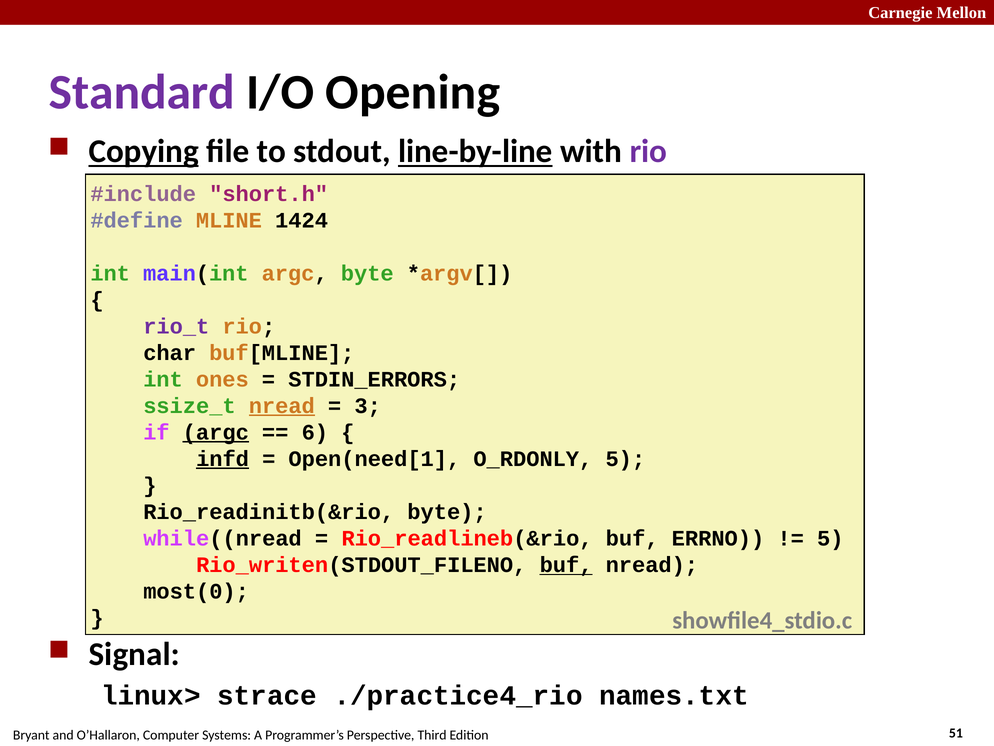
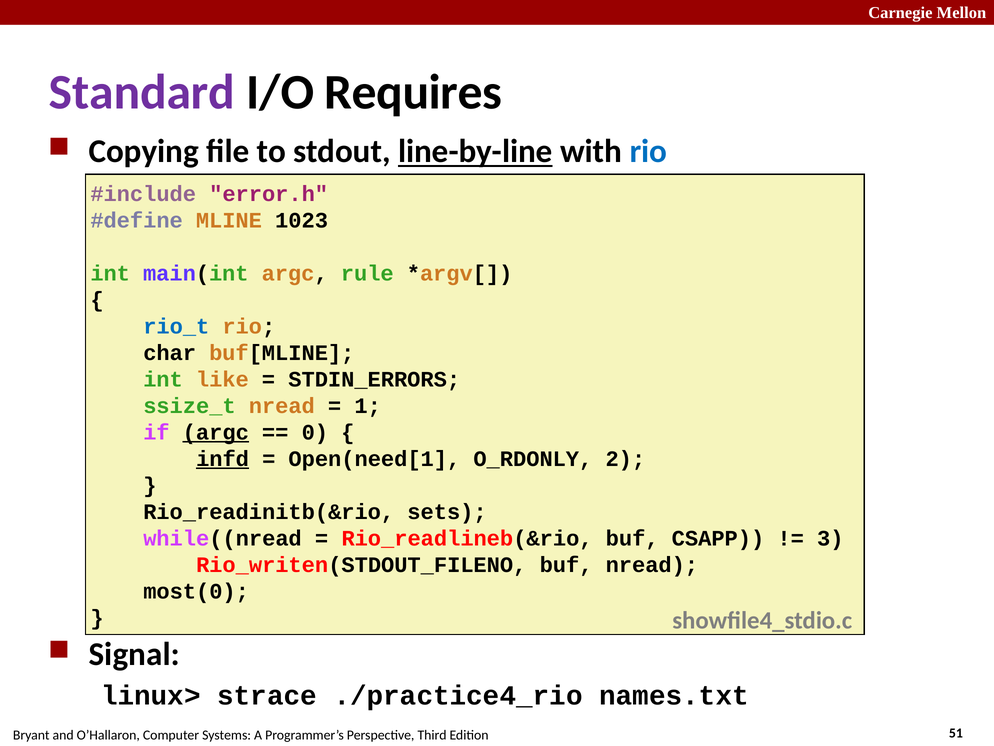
Opening: Opening -> Requires
Copying underline: present -> none
rio at (648, 151) colour: purple -> blue
short.h: short.h -> error.h
1424: 1424 -> 1023
argc byte: byte -> rule
rio_t colour: purple -> blue
ones: ones -> like
nread at (282, 406) underline: present -> none
3: 3 -> 1
6: 6 -> 0
O_RDONLY 5: 5 -> 2
Rio_readinitb(&rio byte: byte -> sets
ERRNO: ERRNO -> CSAPP
5 at (830, 538): 5 -> 3
buf at (566, 565) underline: present -> none
